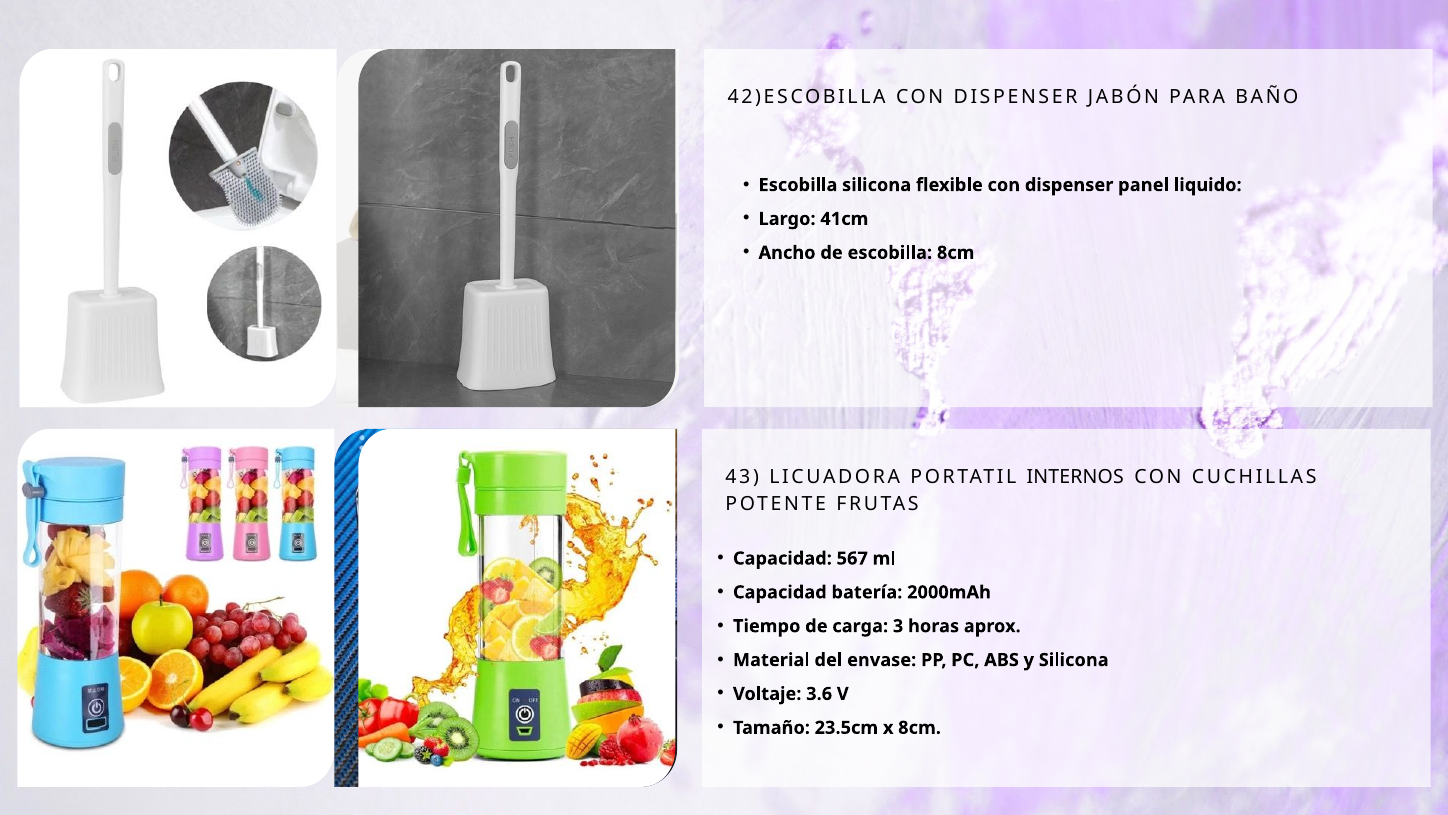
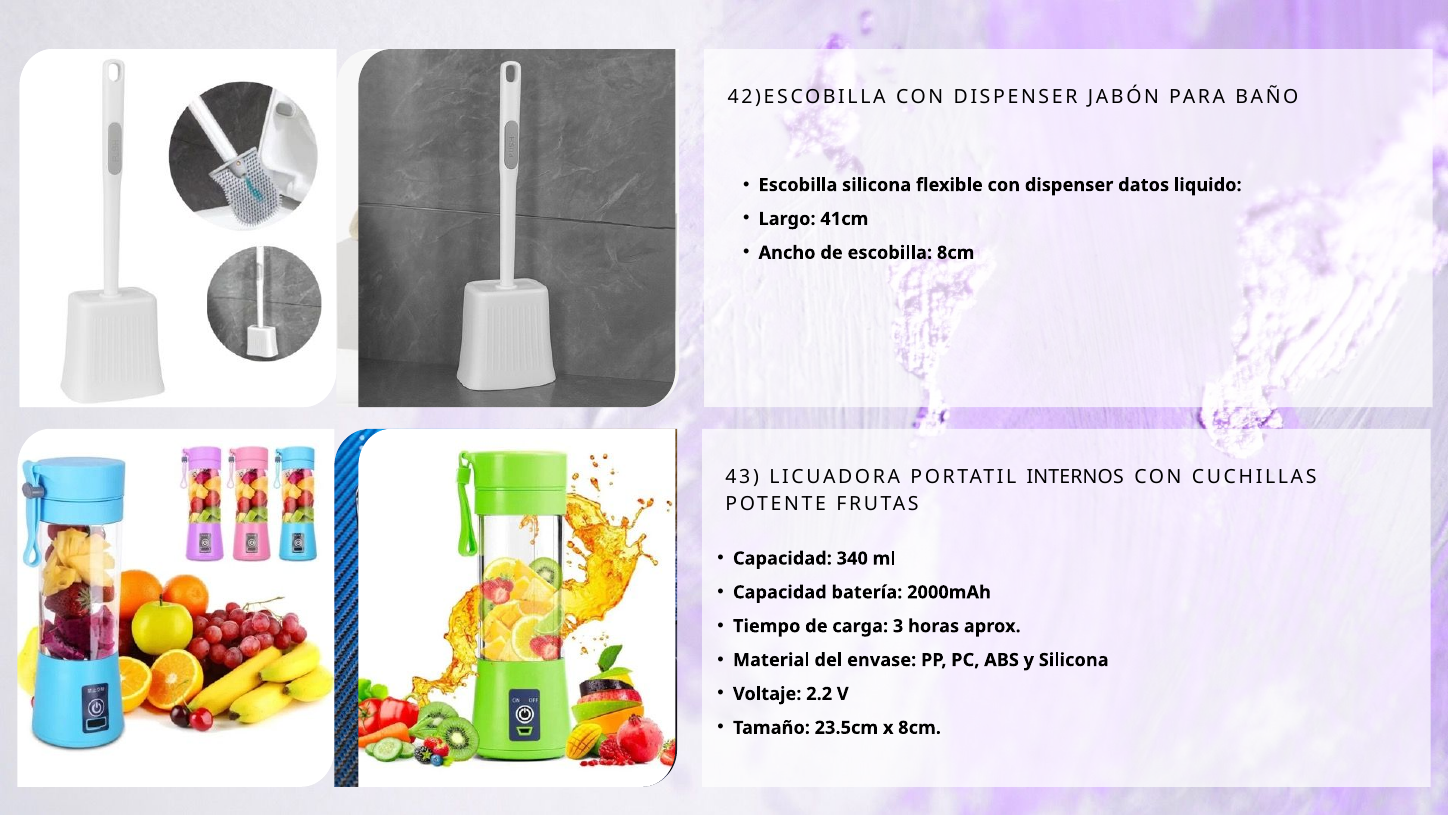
panel: panel -> datos
567: 567 -> 340
3.6: 3.6 -> 2.2
